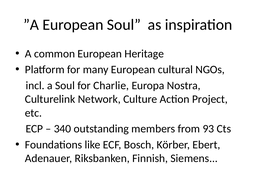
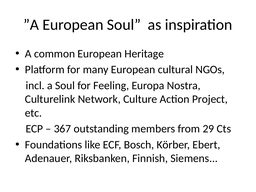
Charlie: Charlie -> Feeling
340: 340 -> 367
93: 93 -> 29
